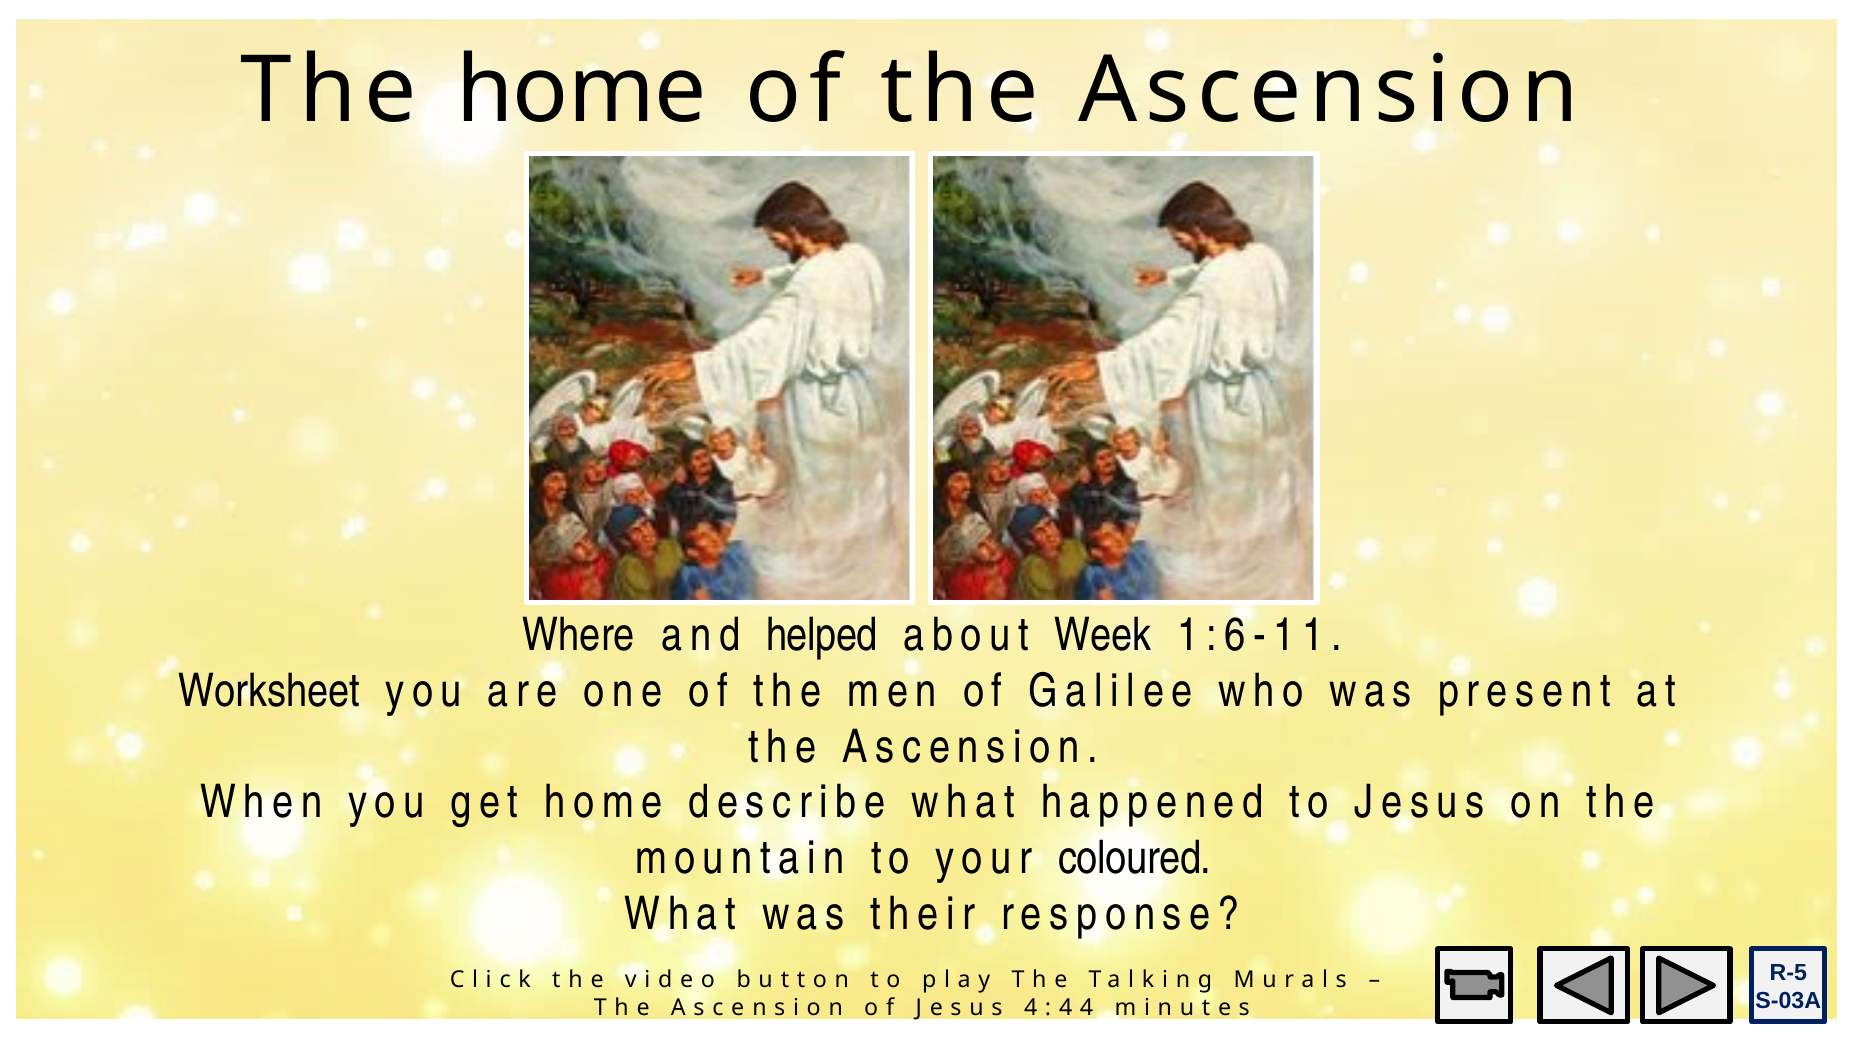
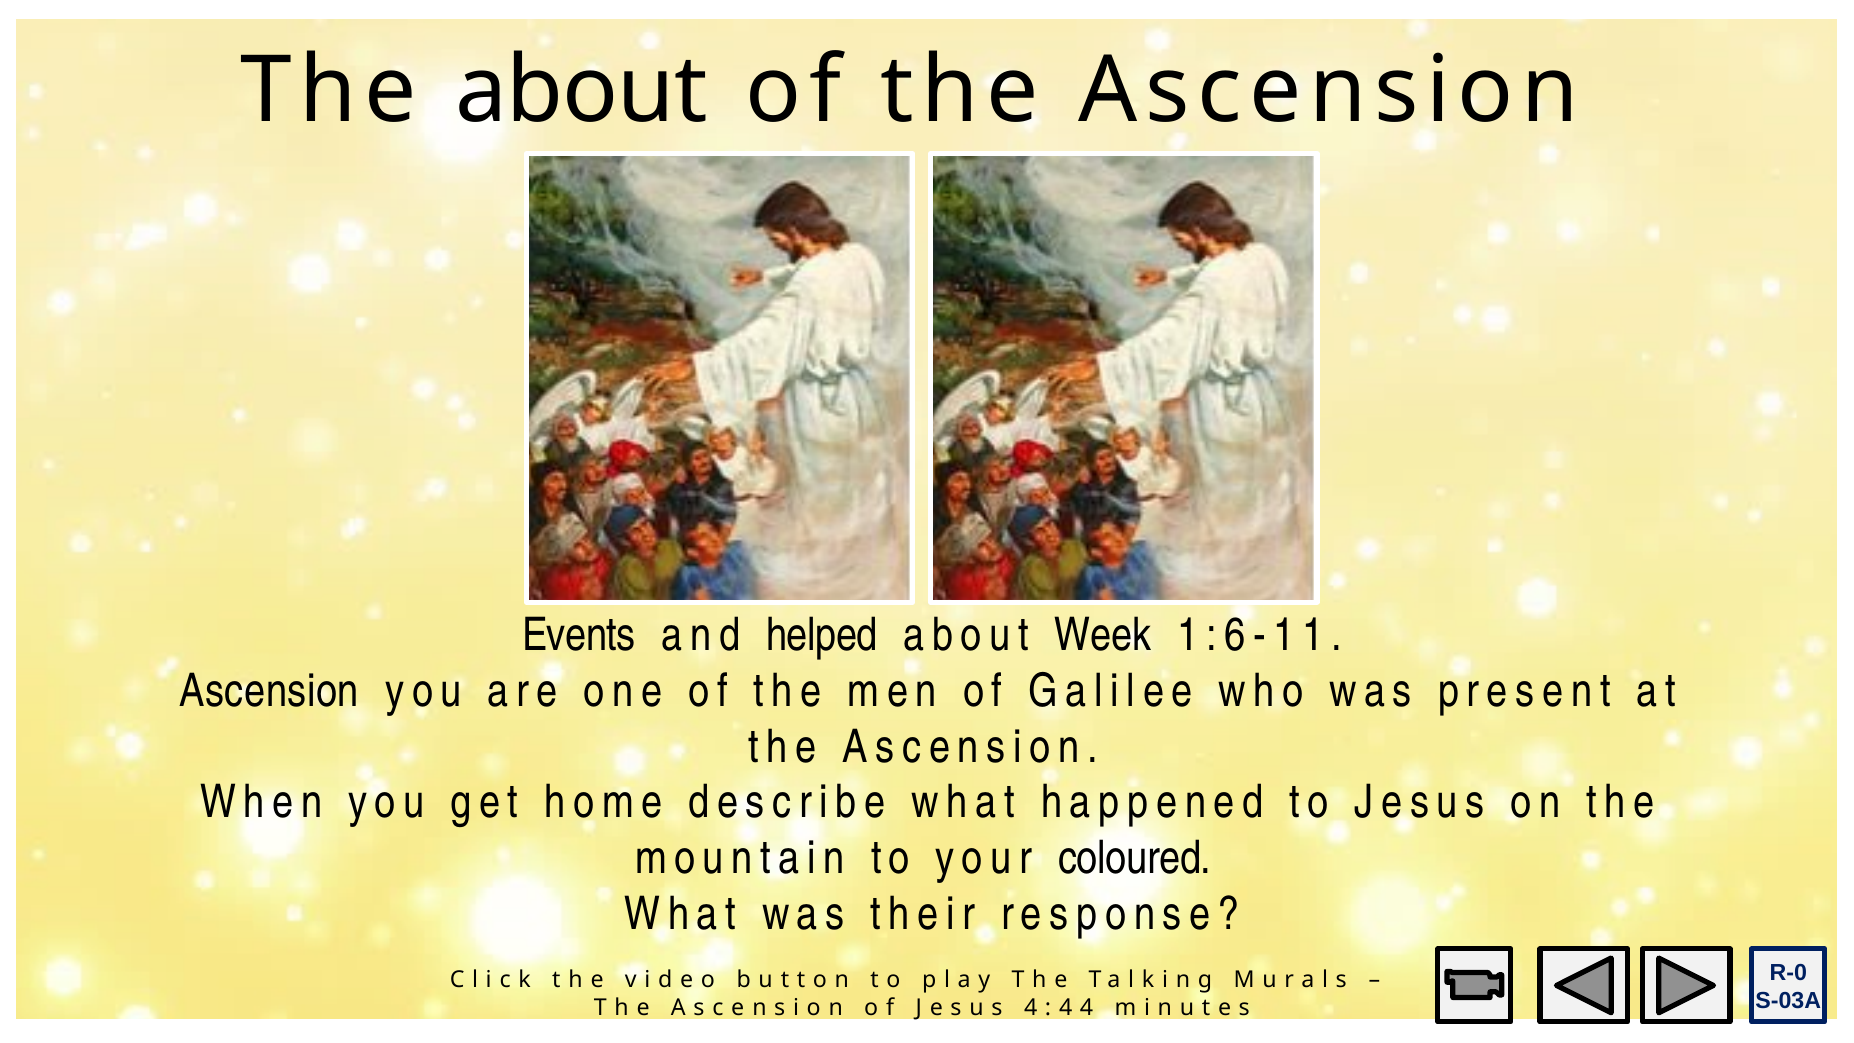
The home: home -> about
Where: Where -> Events
Worksheet at (269, 691): Worksheet -> Ascension
R-5: R-5 -> R-0
